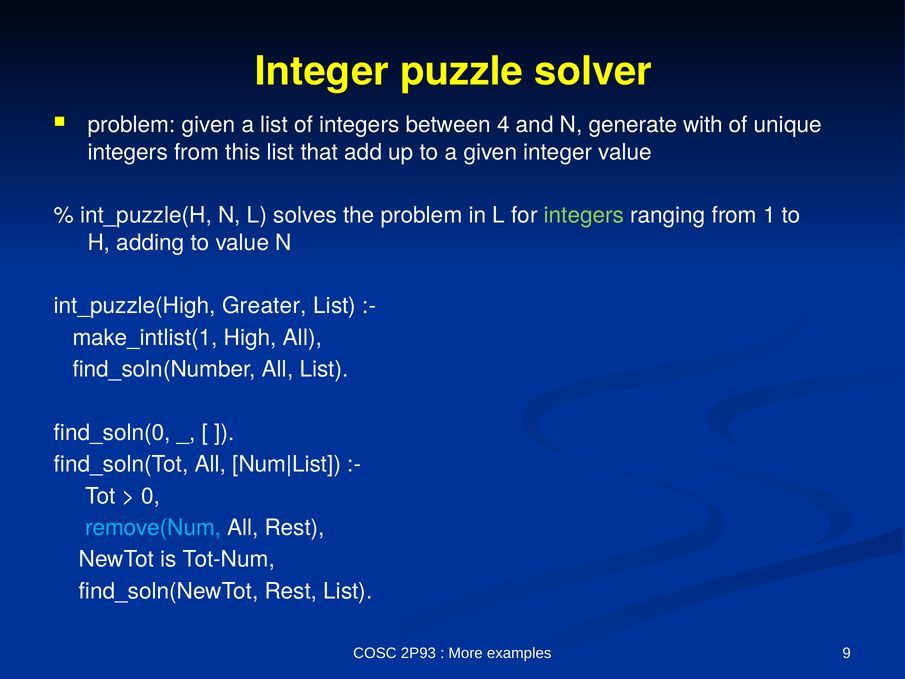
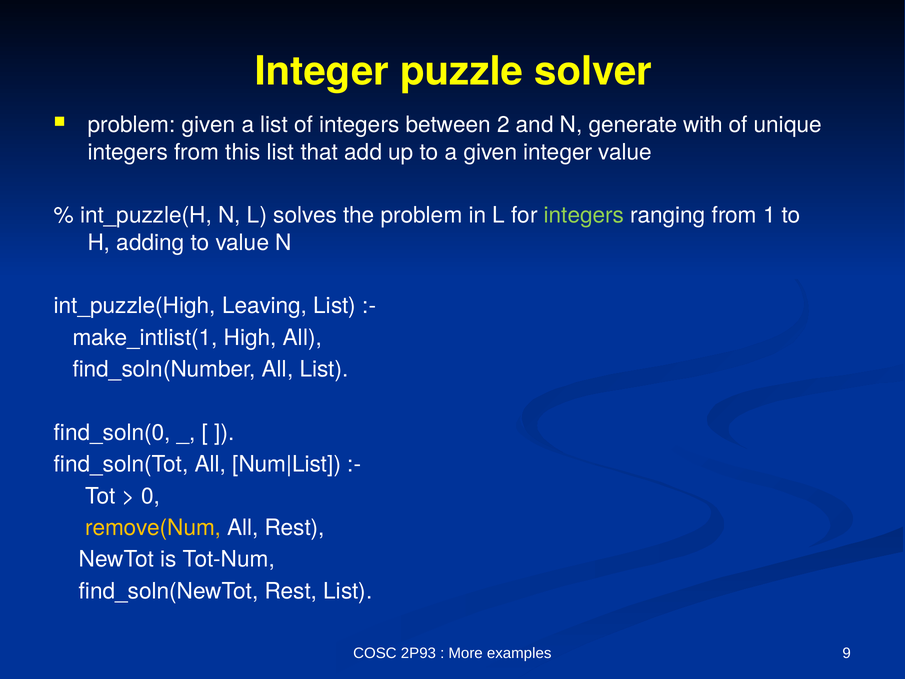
4: 4 -> 2
Greater: Greater -> Leaving
remove(Num colour: light blue -> yellow
